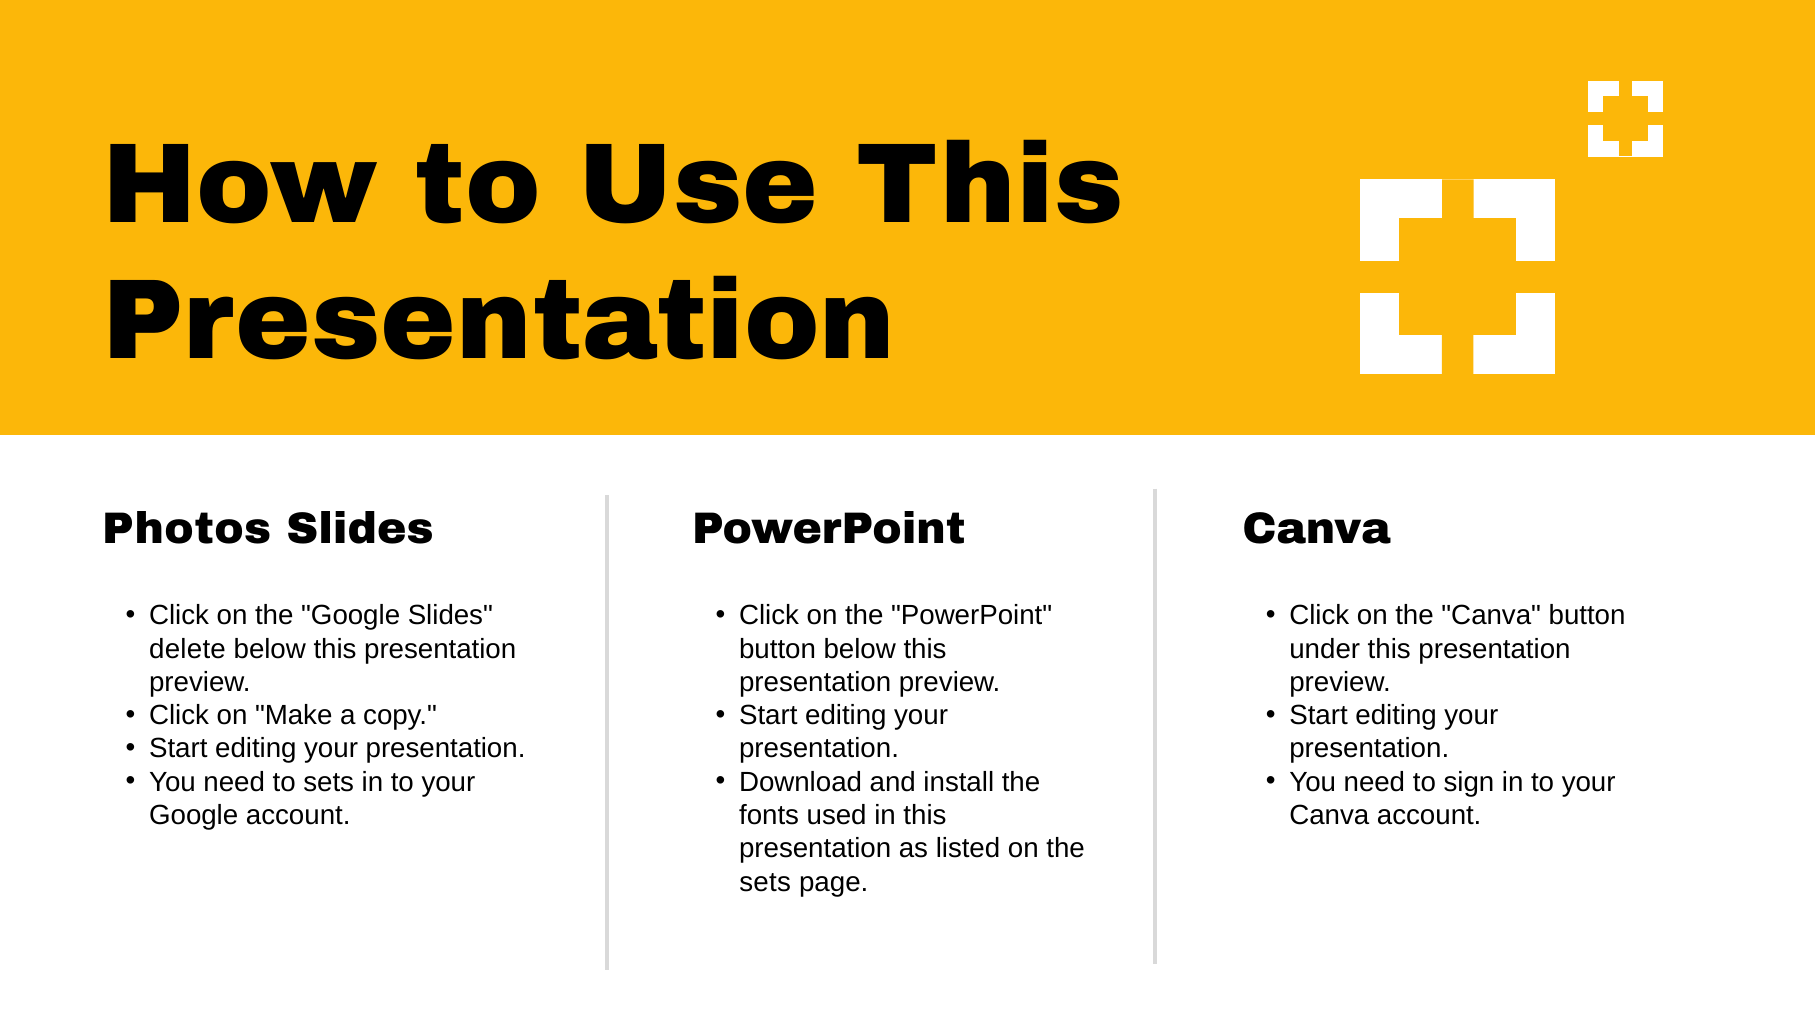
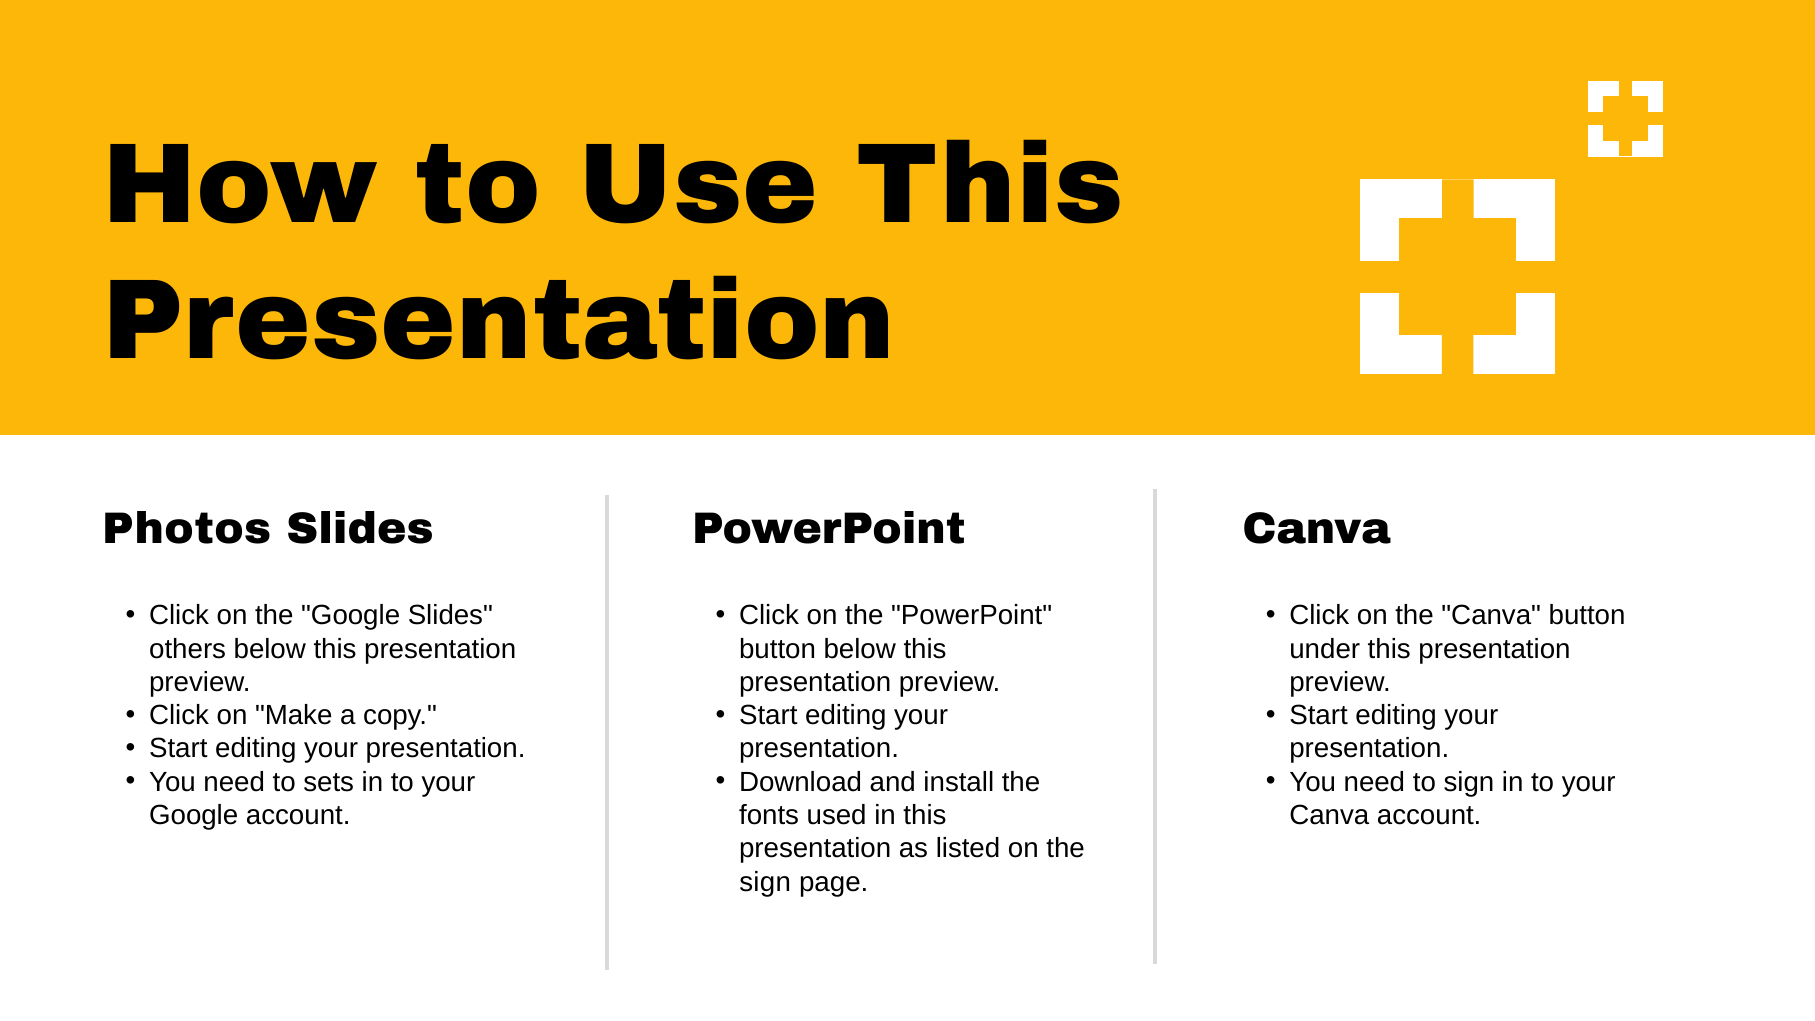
delete: delete -> others
sets at (765, 882): sets -> sign
